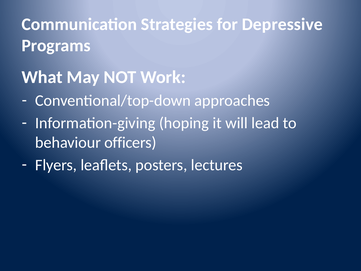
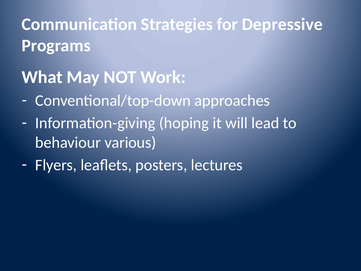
officers: officers -> various
